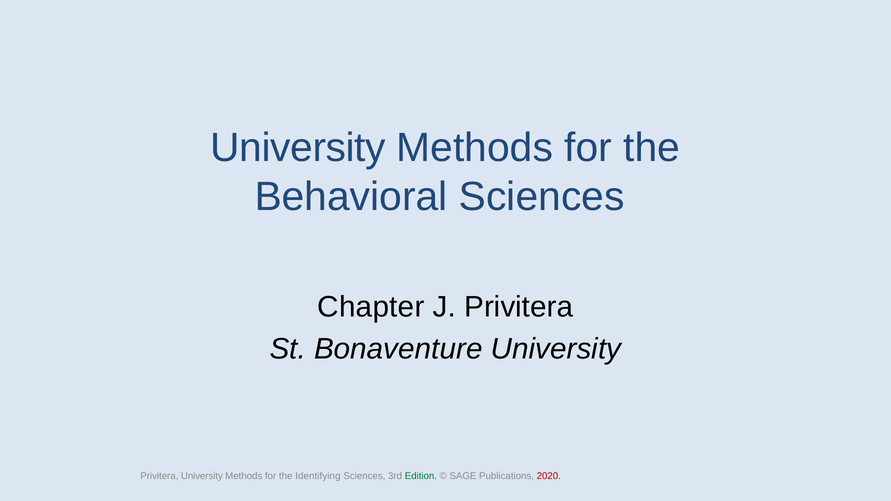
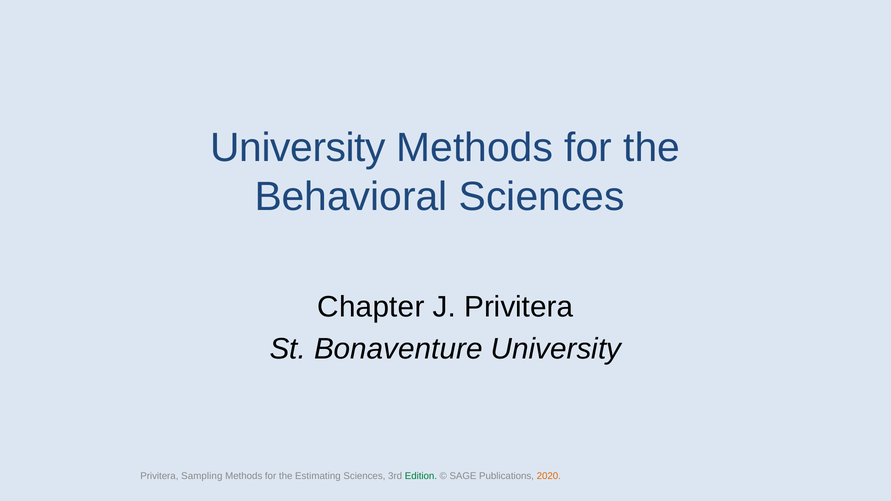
Privitera University: University -> Sampling
Identifying: Identifying -> Estimating
2020 colour: red -> orange
